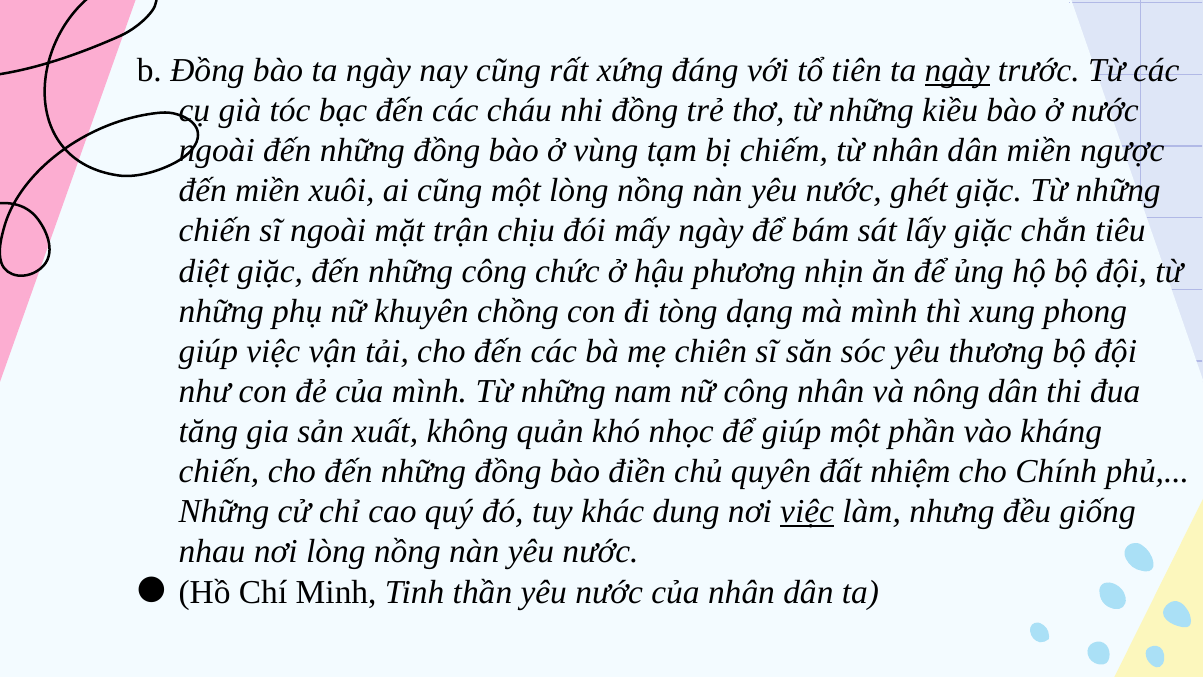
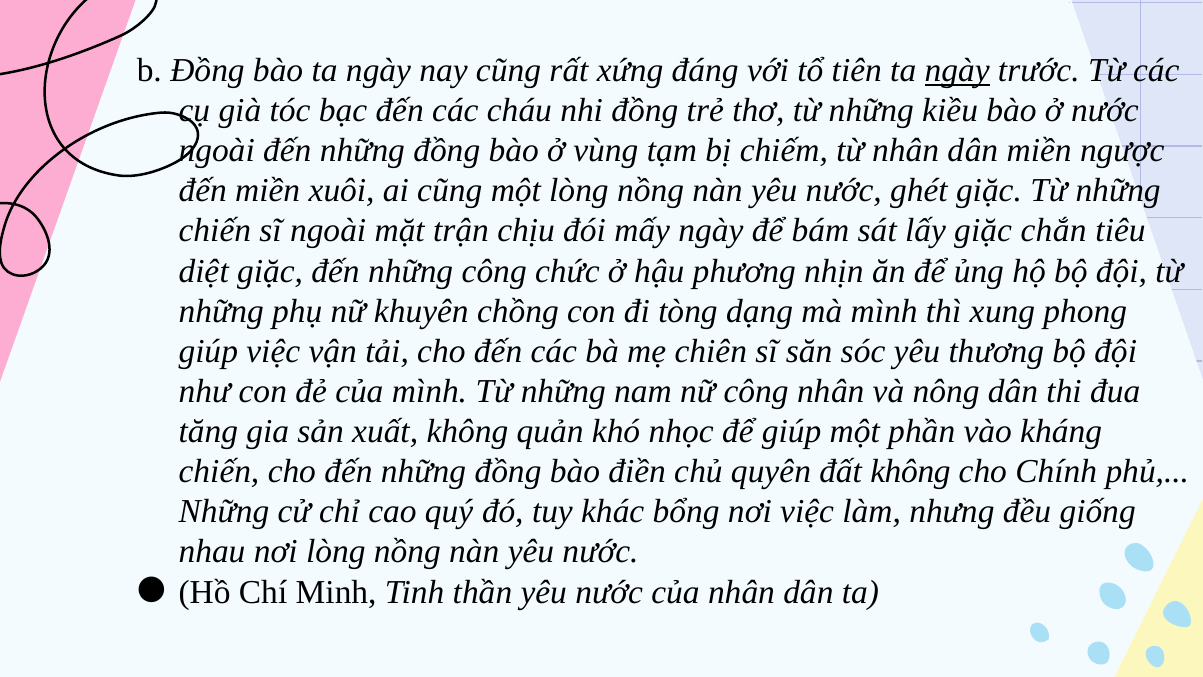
đất nhiệm: nhiệm -> không
dung: dung -> bổng
việc at (807, 512) underline: present -> none
